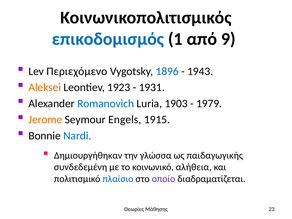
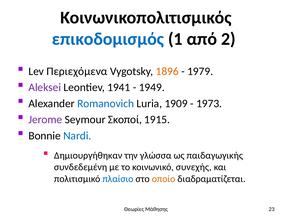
9: 9 -> 2
Περιεχόμενο: Περιεχόμενο -> Περιεχόμενα
1896 colour: blue -> orange
1943: 1943 -> 1979
Aleksei colour: orange -> purple
1923: 1923 -> 1941
1931: 1931 -> 1949
1903: 1903 -> 1909
1979: 1979 -> 1973
Jerome colour: orange -> purple
Engels: Engels -> Σκοποί
αλήθεια: αλήθεια -> συνεχής
οποίο colour: purple -> orange
